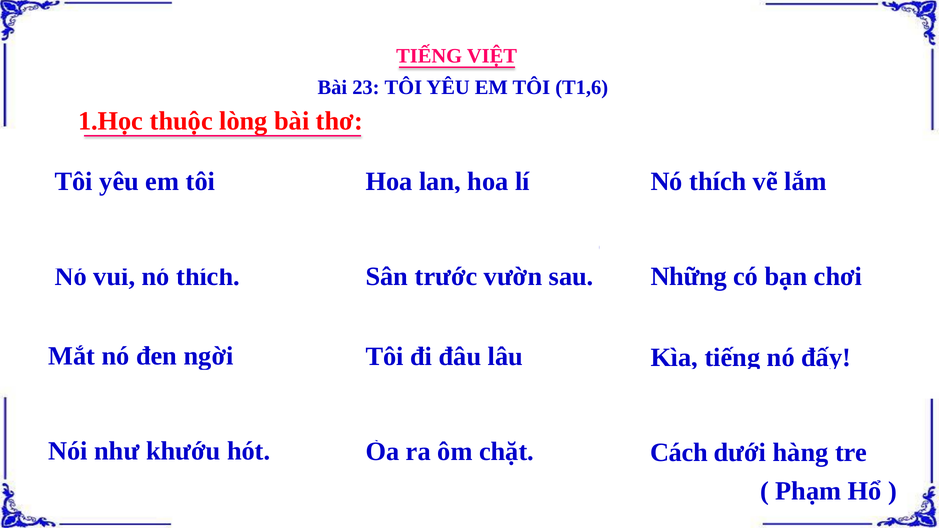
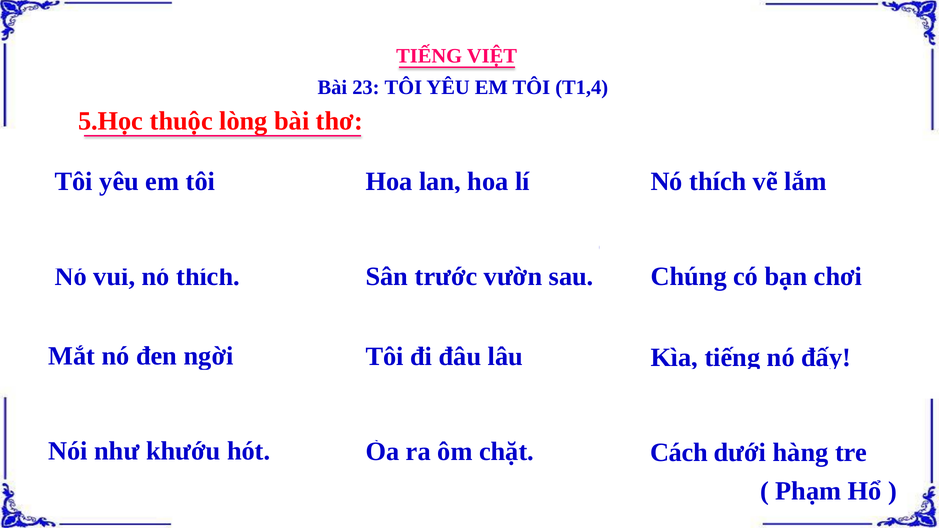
T1,6: T1,6 -> T1,4
1.Học: 1.Học -> 5.Học
Những: Những -> Chúng
